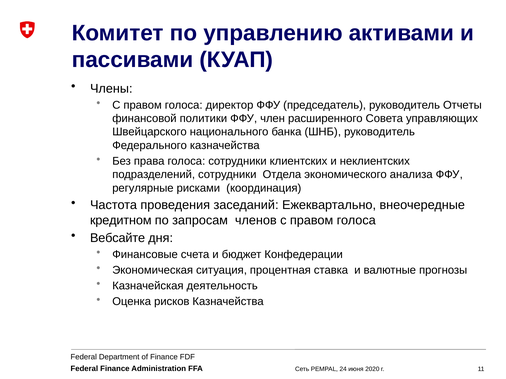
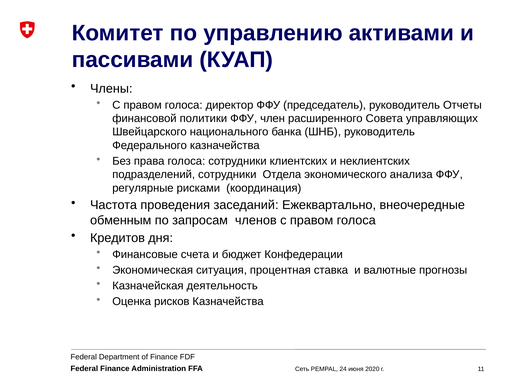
кредитном: кредитном -> обменным
Вебсайте: Вебсайте -> Кредитов
